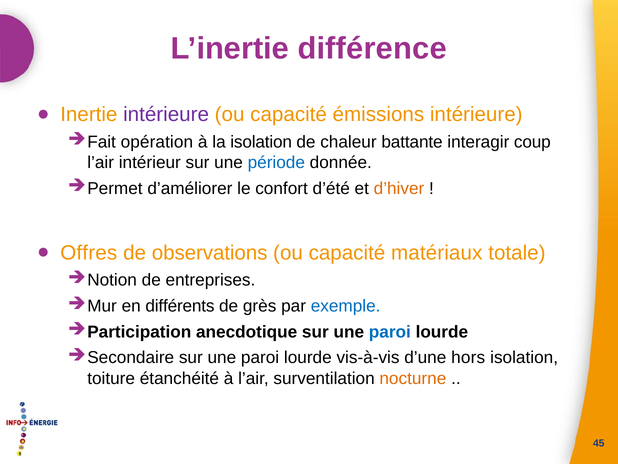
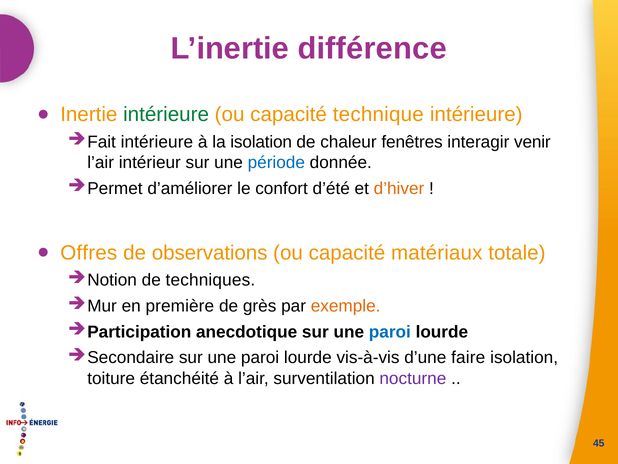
intérieure at (166, 114) colour: purple -> green
émissions: émissions -> technique
opération at (157, 142): opération -> intérieure
battante: battante -> fenêtres
coup: coup -> venir
entreprises: entreprises -> techniques
différents: différents -> première
exemple colour: blue -> orange
hors: hors -> faire
nocturne colour: orange -> purple
